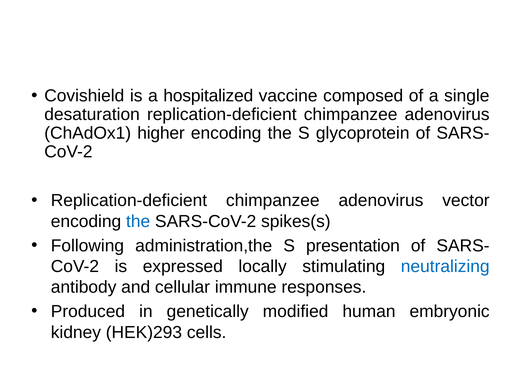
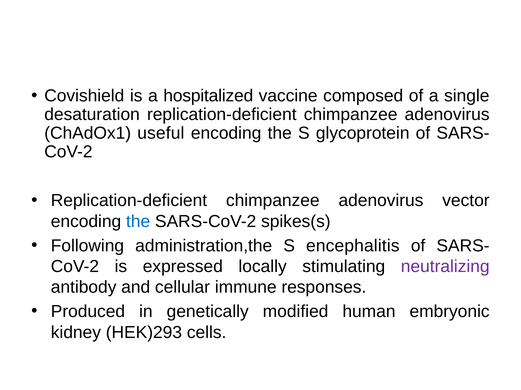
higher: higher -> useful
presentation: presentation -> encephalitis
neutralizing colour: blue -> purple
